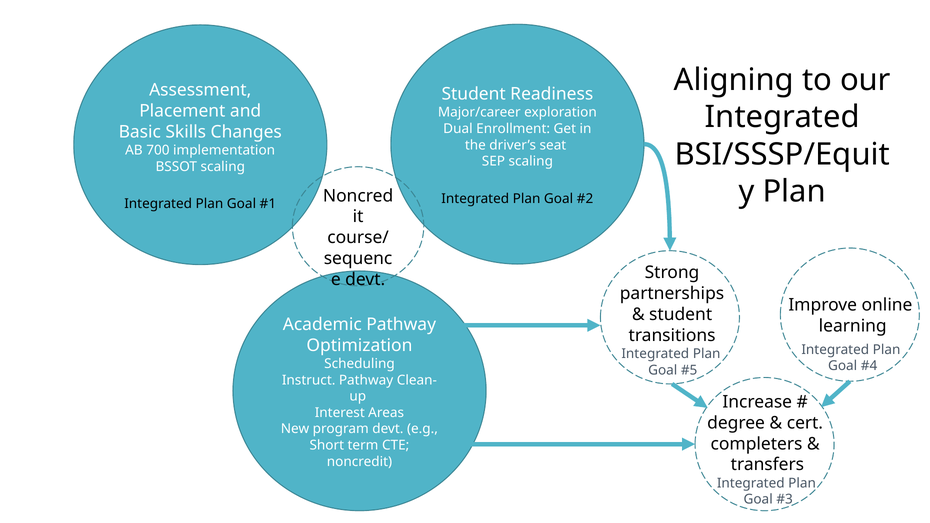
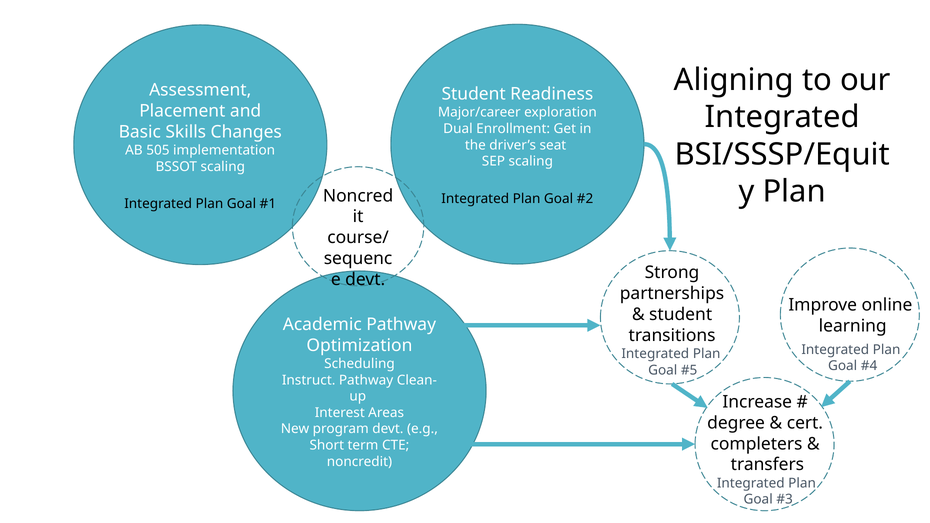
700: 700 -> 505
